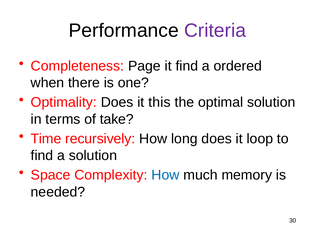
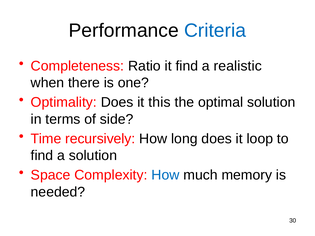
Criteria colour: purple -> blue
Page: Page -> Ratio
ordered: ordered -> realistic
take: take -> side
